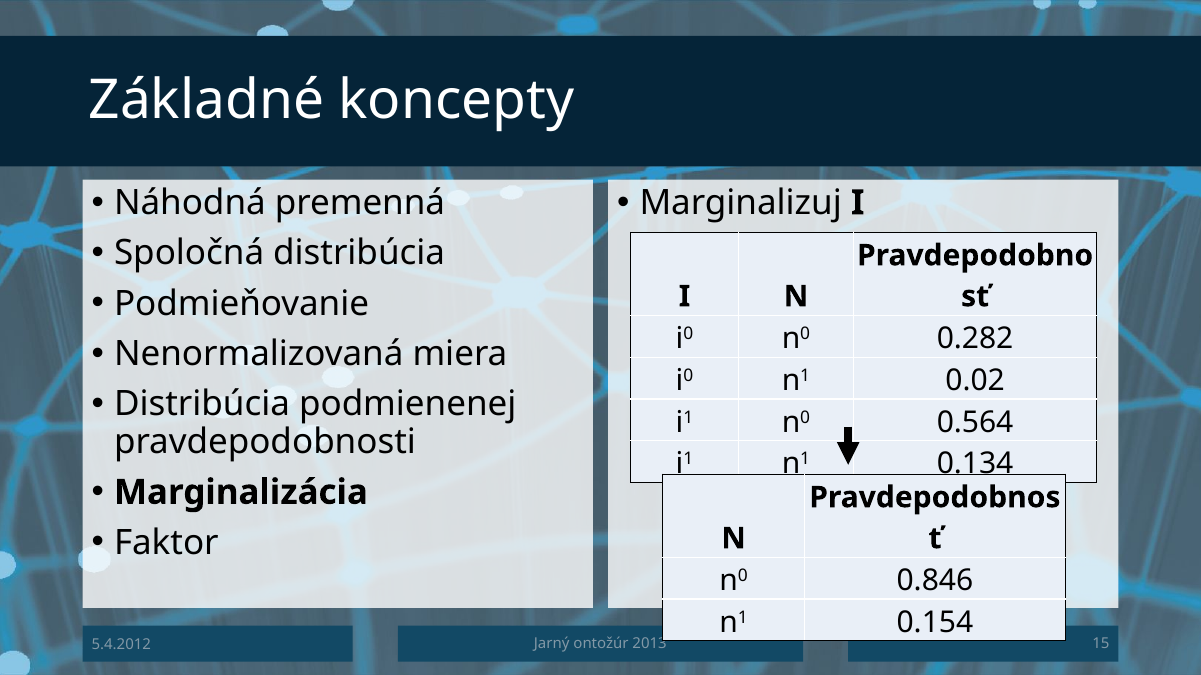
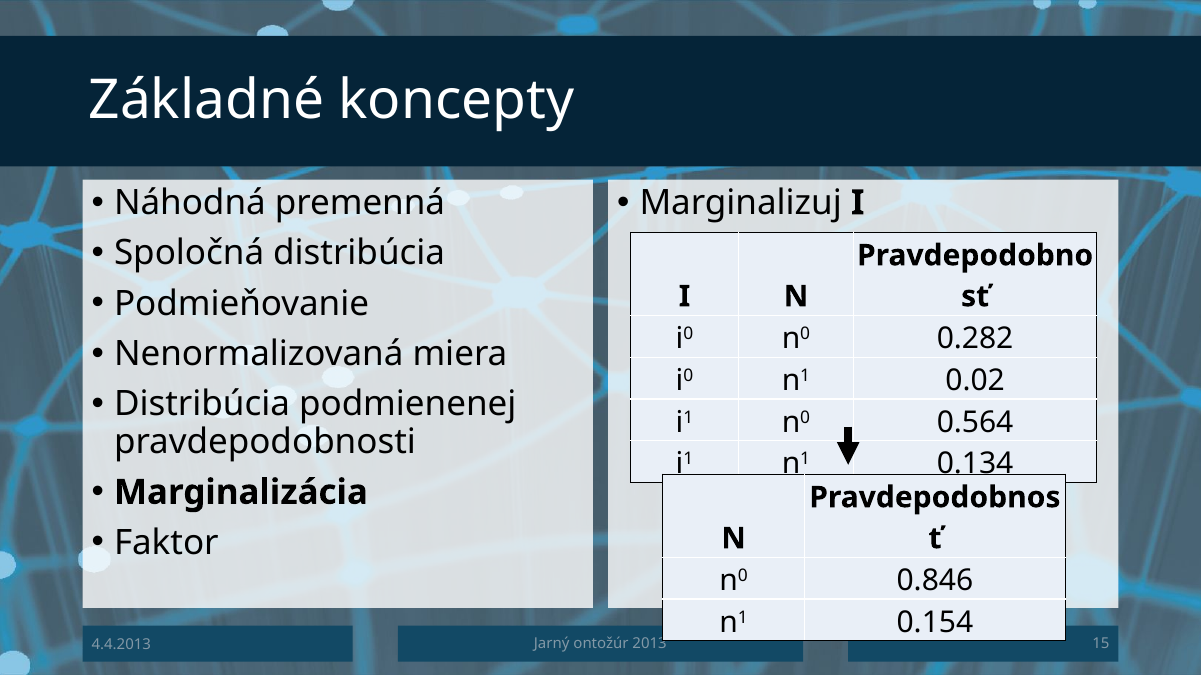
5.4.2012: 5.4.2012 -> 4.4.2013
